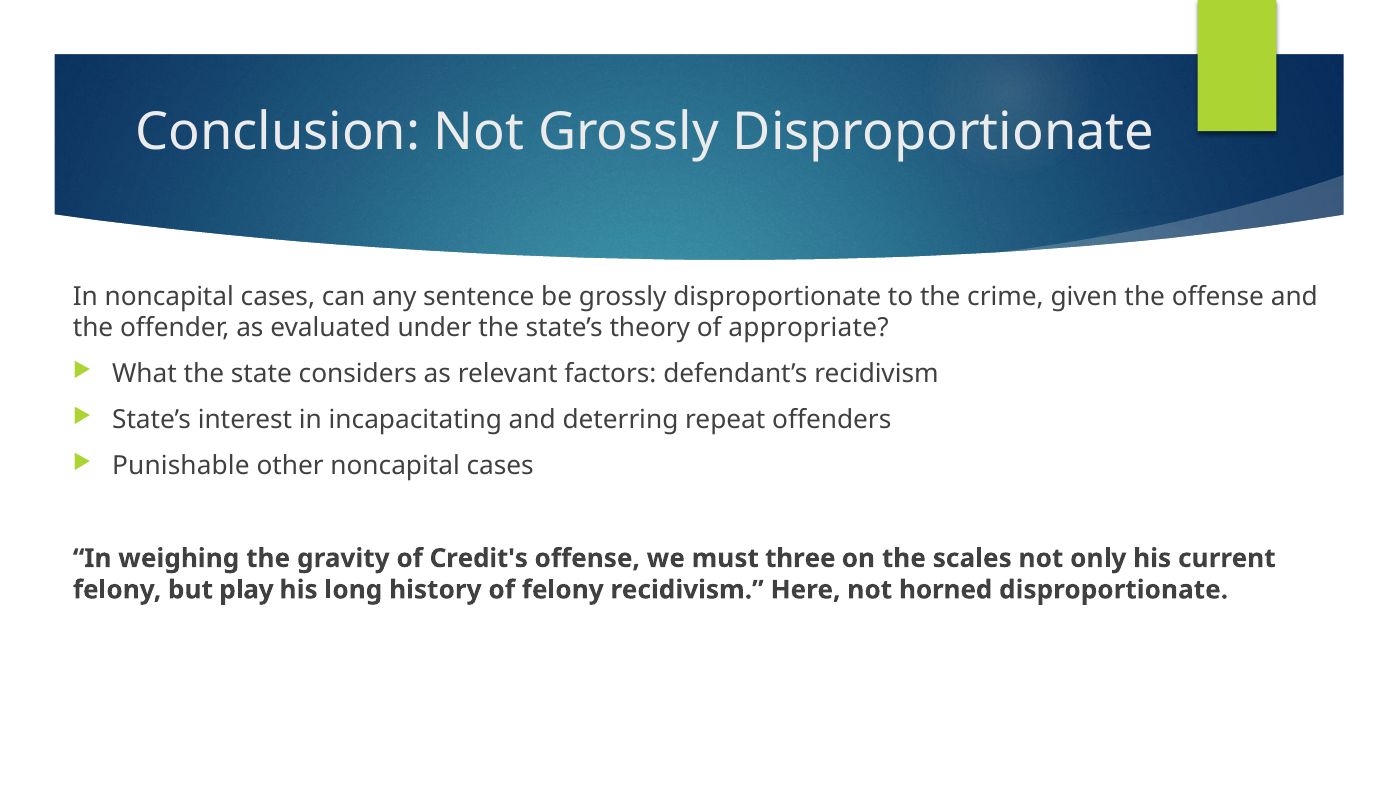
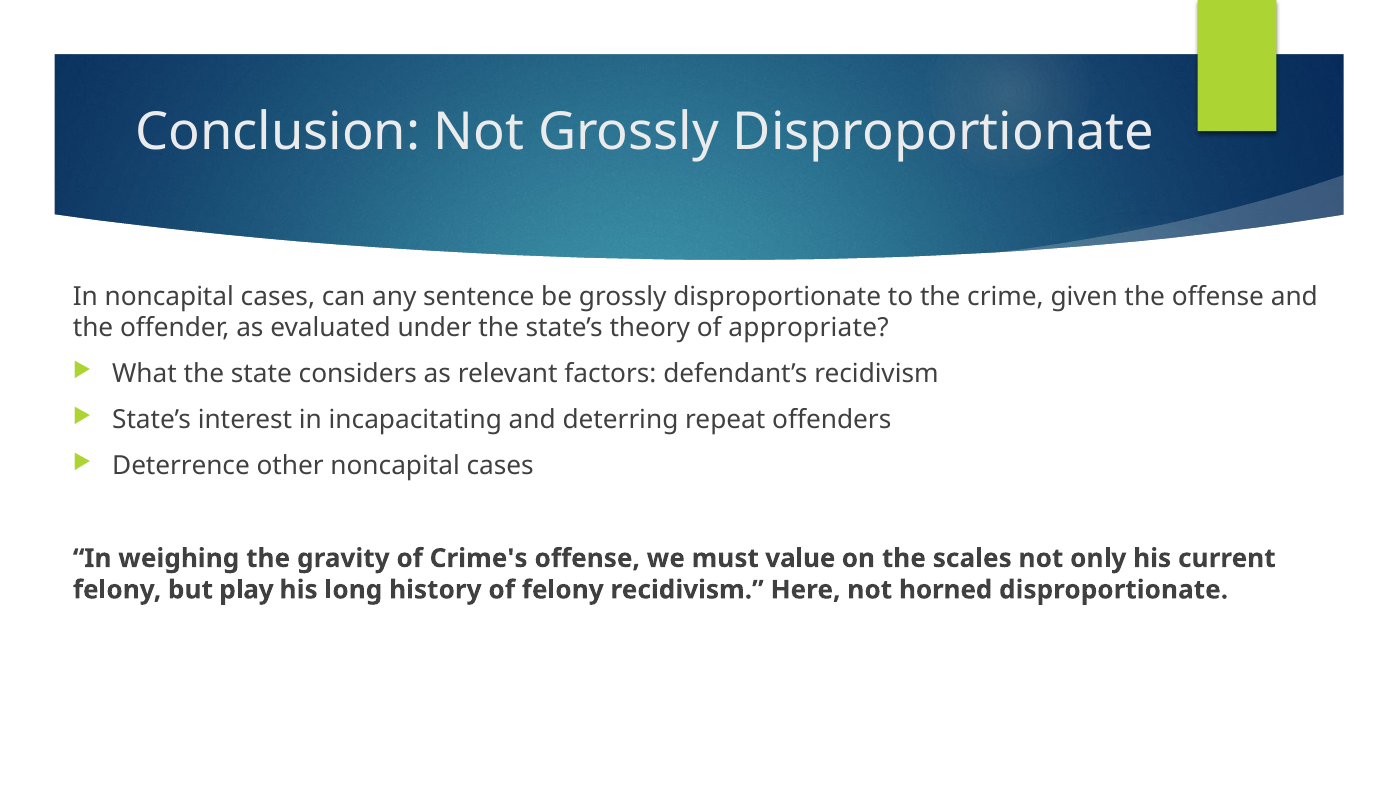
Punishable: Punishable -> Deterrence
Credit's: Credit's -> Crime's
three: three -> value
